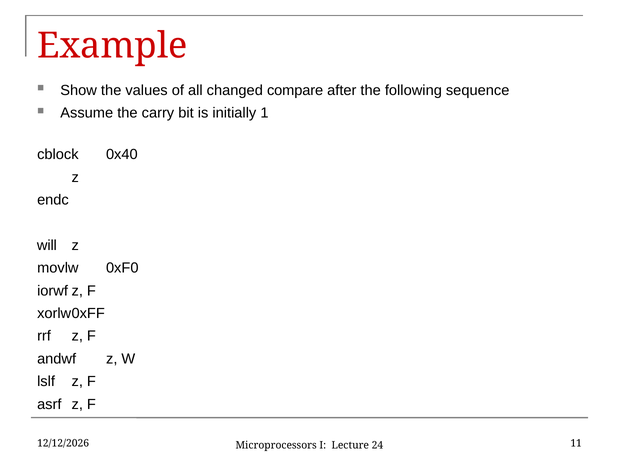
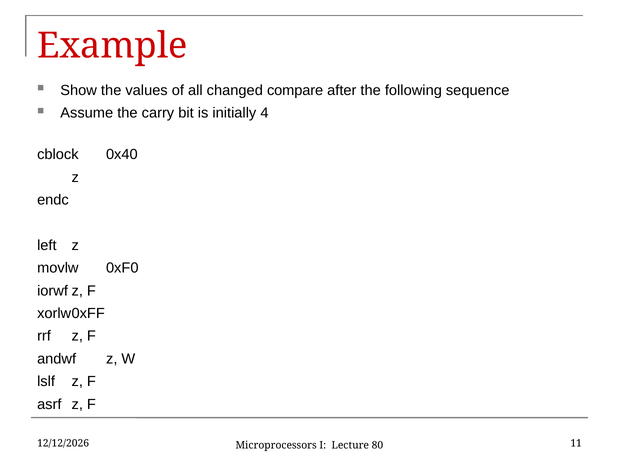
1: 1 -> 4
will: will -> left
24: 24 -> 80
